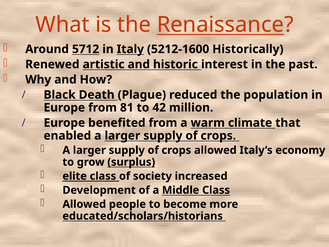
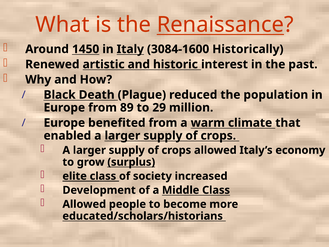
5712: 5712 -> 1450
5212-1600: 5212-1600 -> 3084-1600
81: 81 -> 89
42: 42 -> 29
